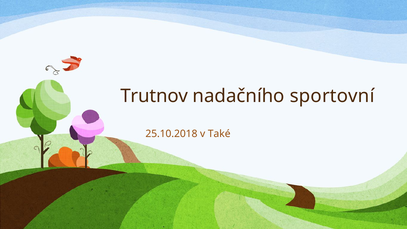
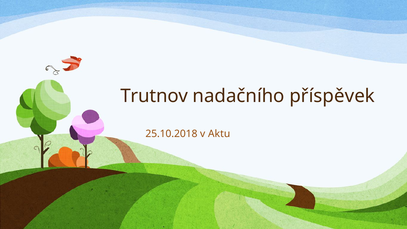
sportovní: sportovní -> příspěvek
Také: Také -> Aktu
